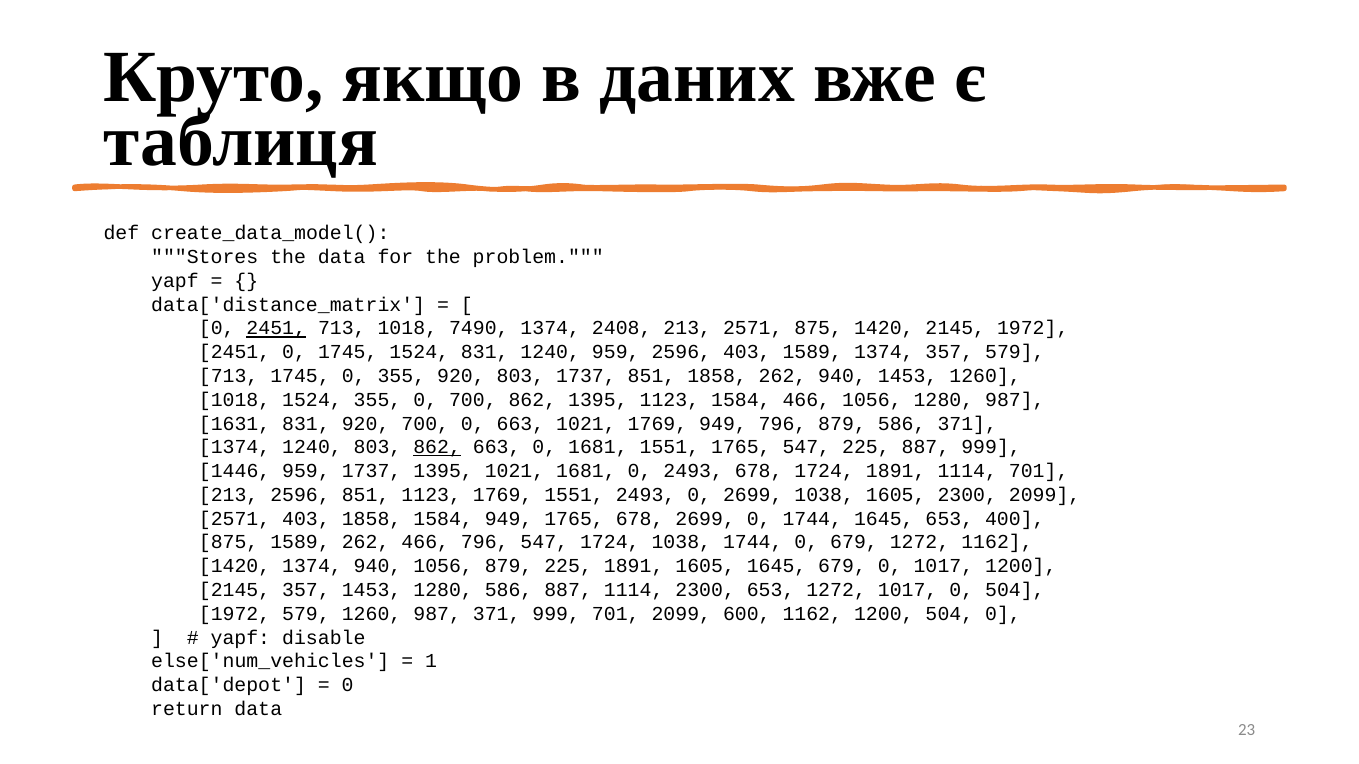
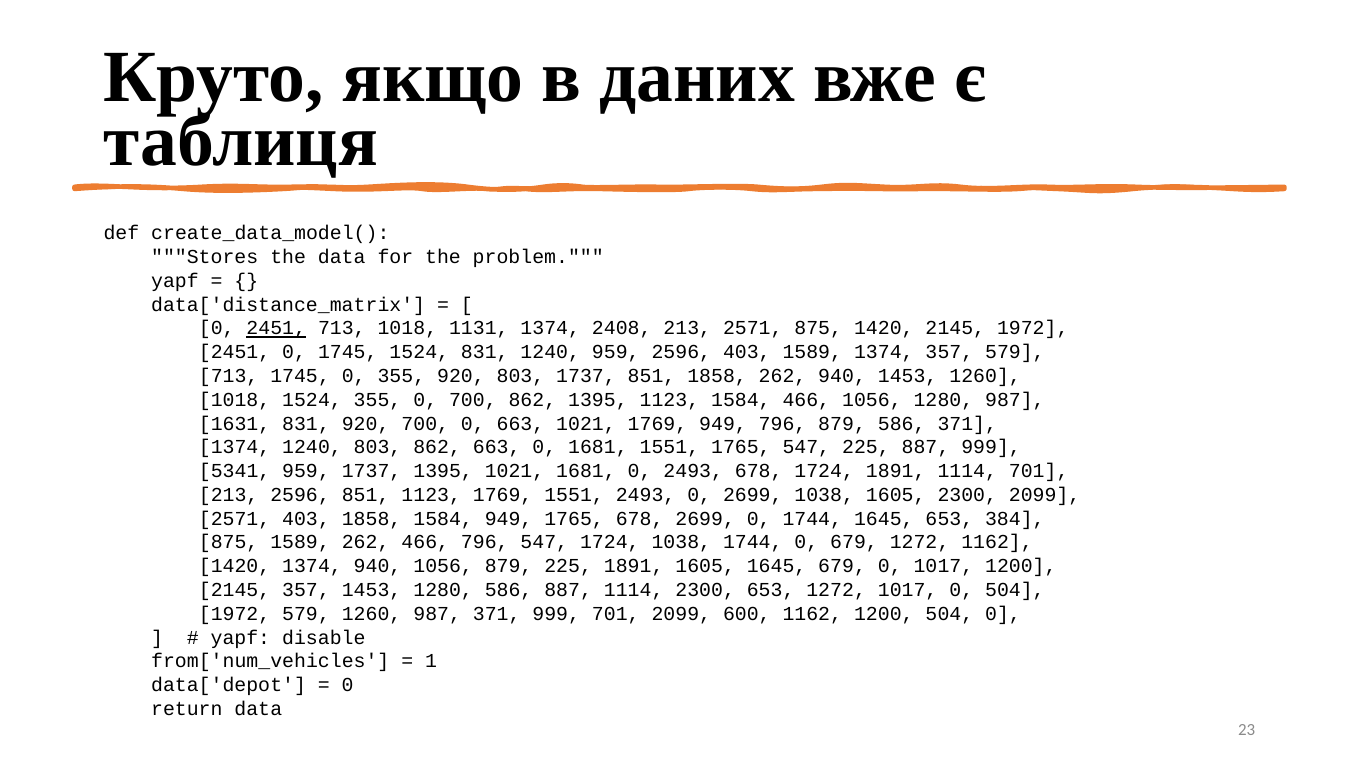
7490: 7490 -> 1131
862 at (437, 448) underline: present -> none
1446: 1446 -> 5341
400: 400 -> 384
else['num_vehicles: else['num_vehicles -> from['num_vehicles
